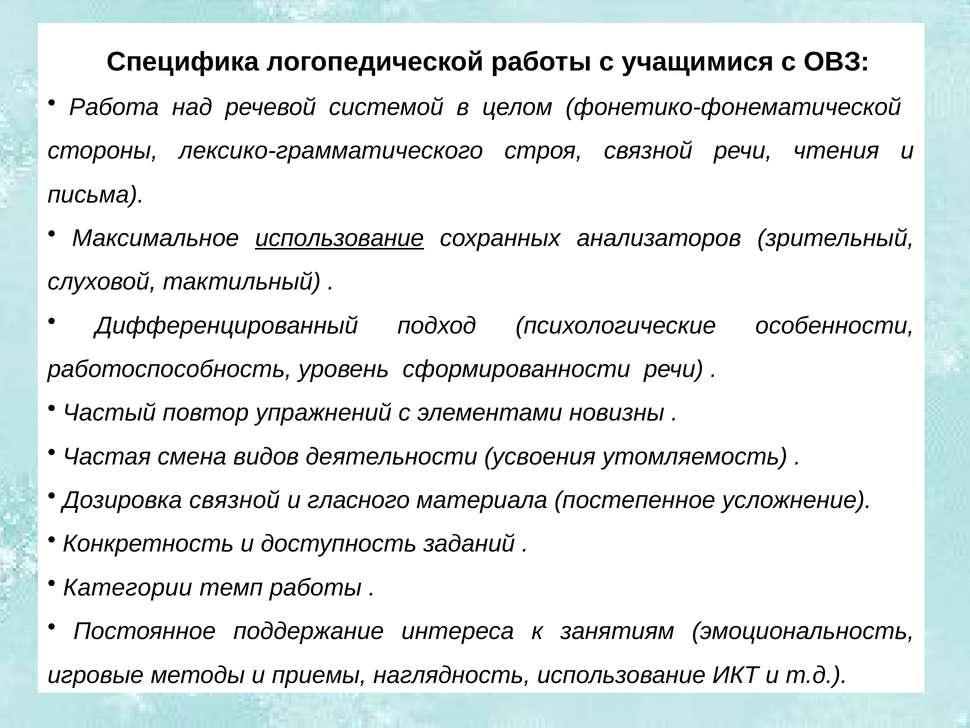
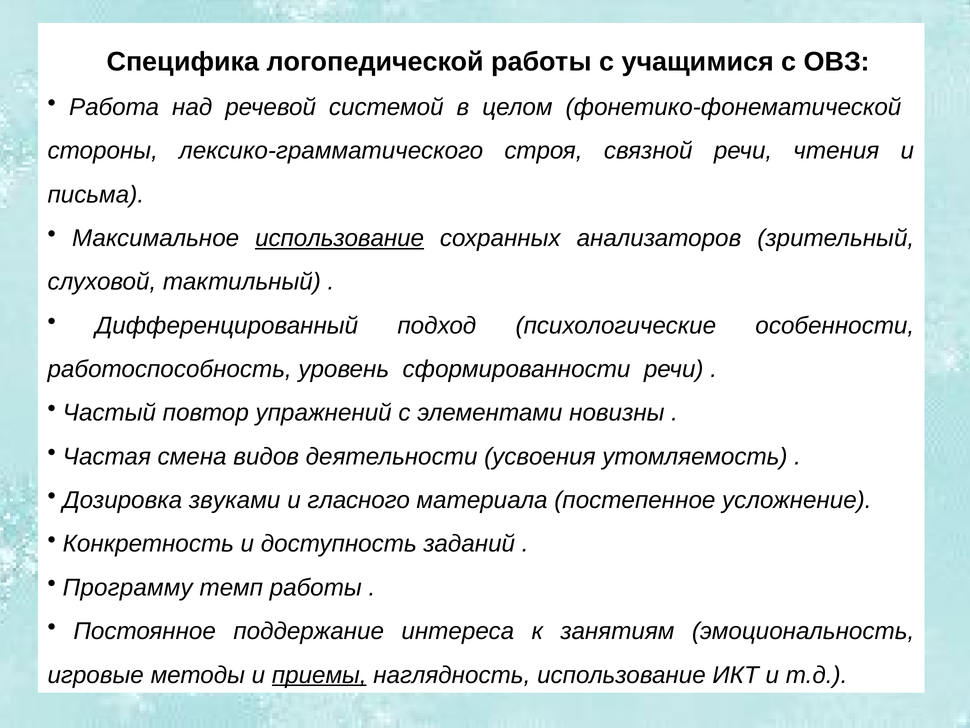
Дозировка связной: связной -> звуками
Категории: Категории -> Программу
приемы underline: none -> present
